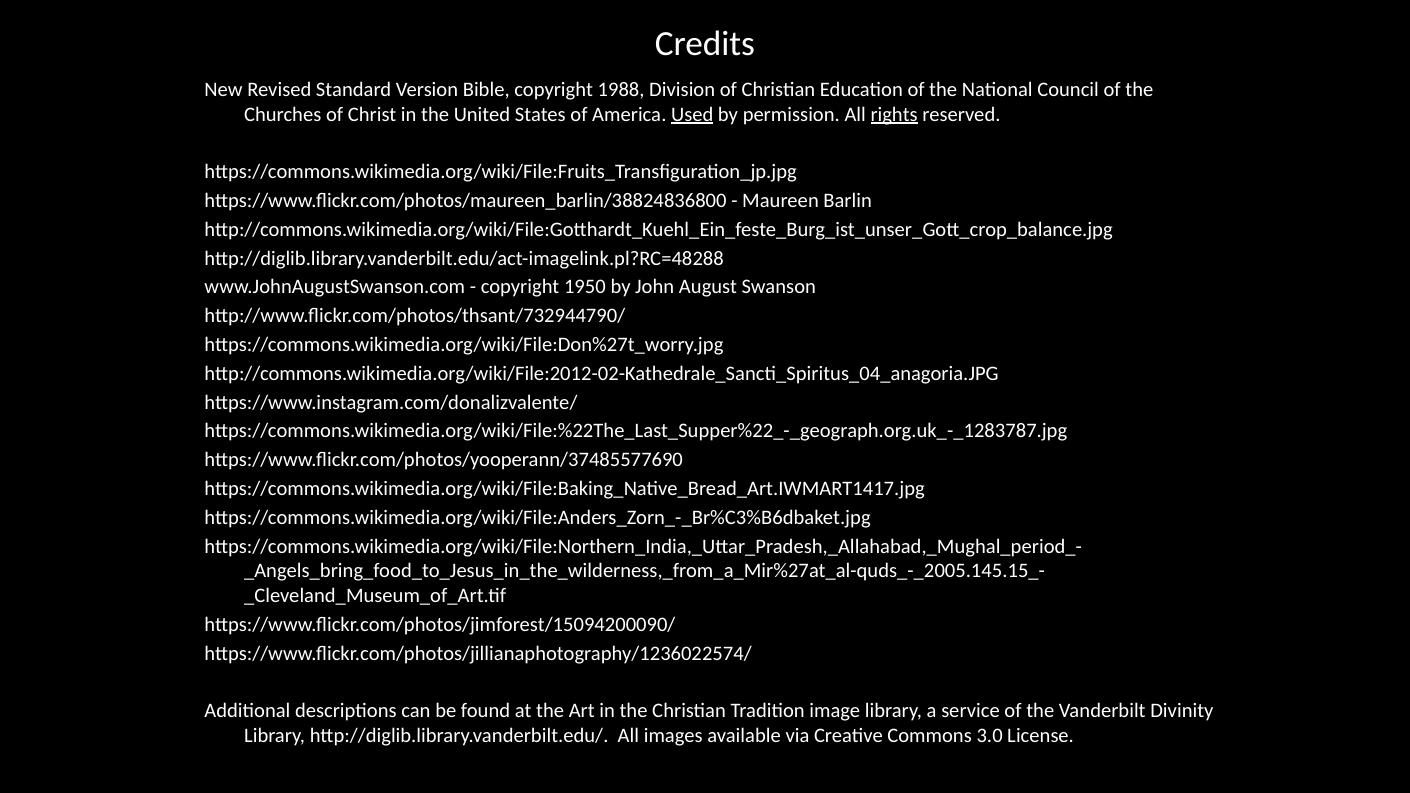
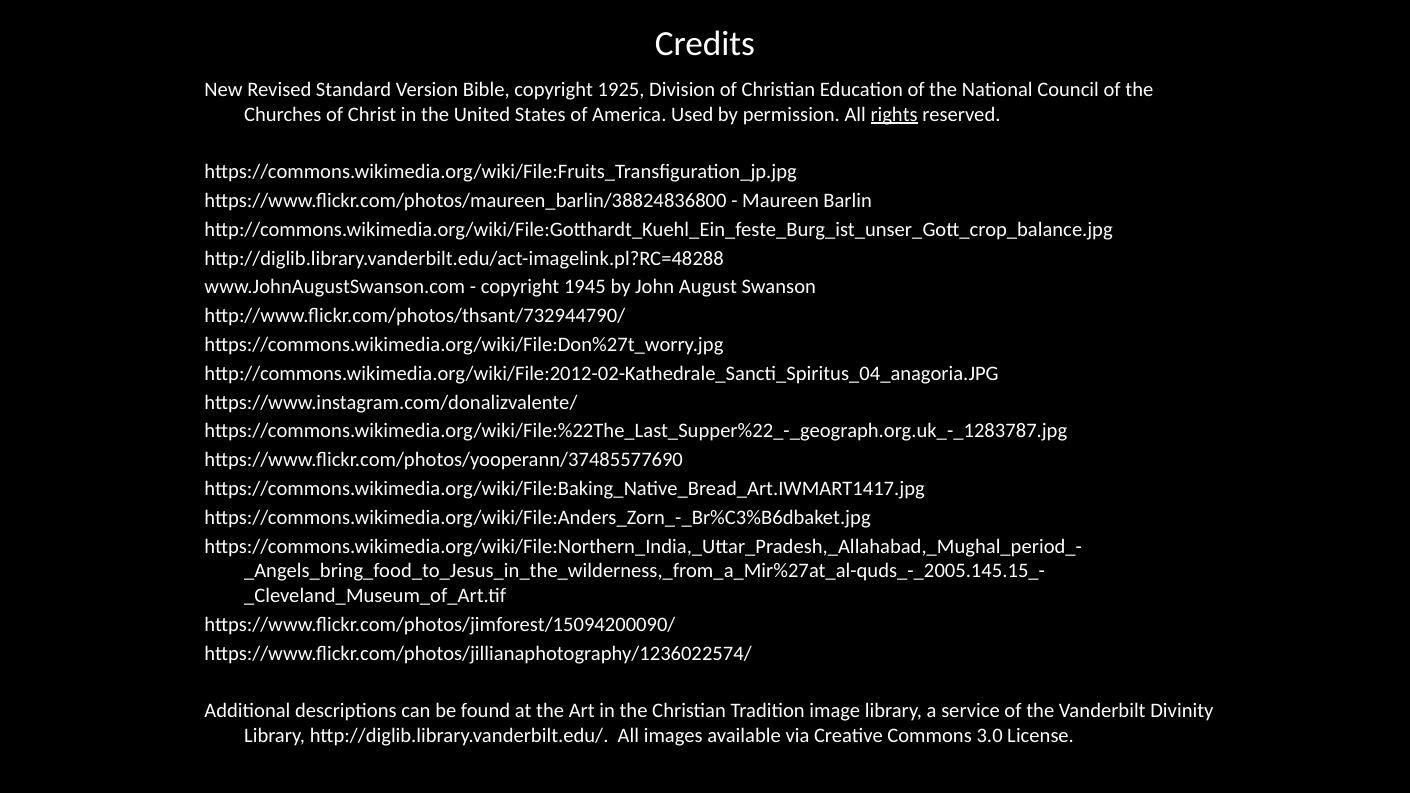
1988: 1988 -> 1925
Used underline: present -> none
1950: 1950 -> 1945
